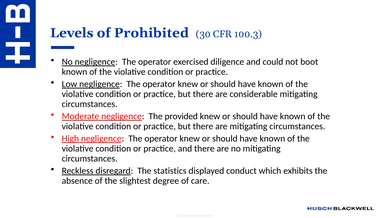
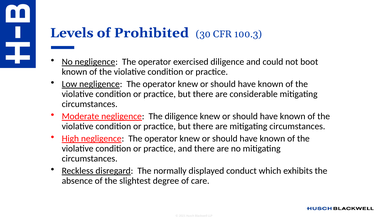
The provided: provided -> diligence
statistics: statistics -> normally
